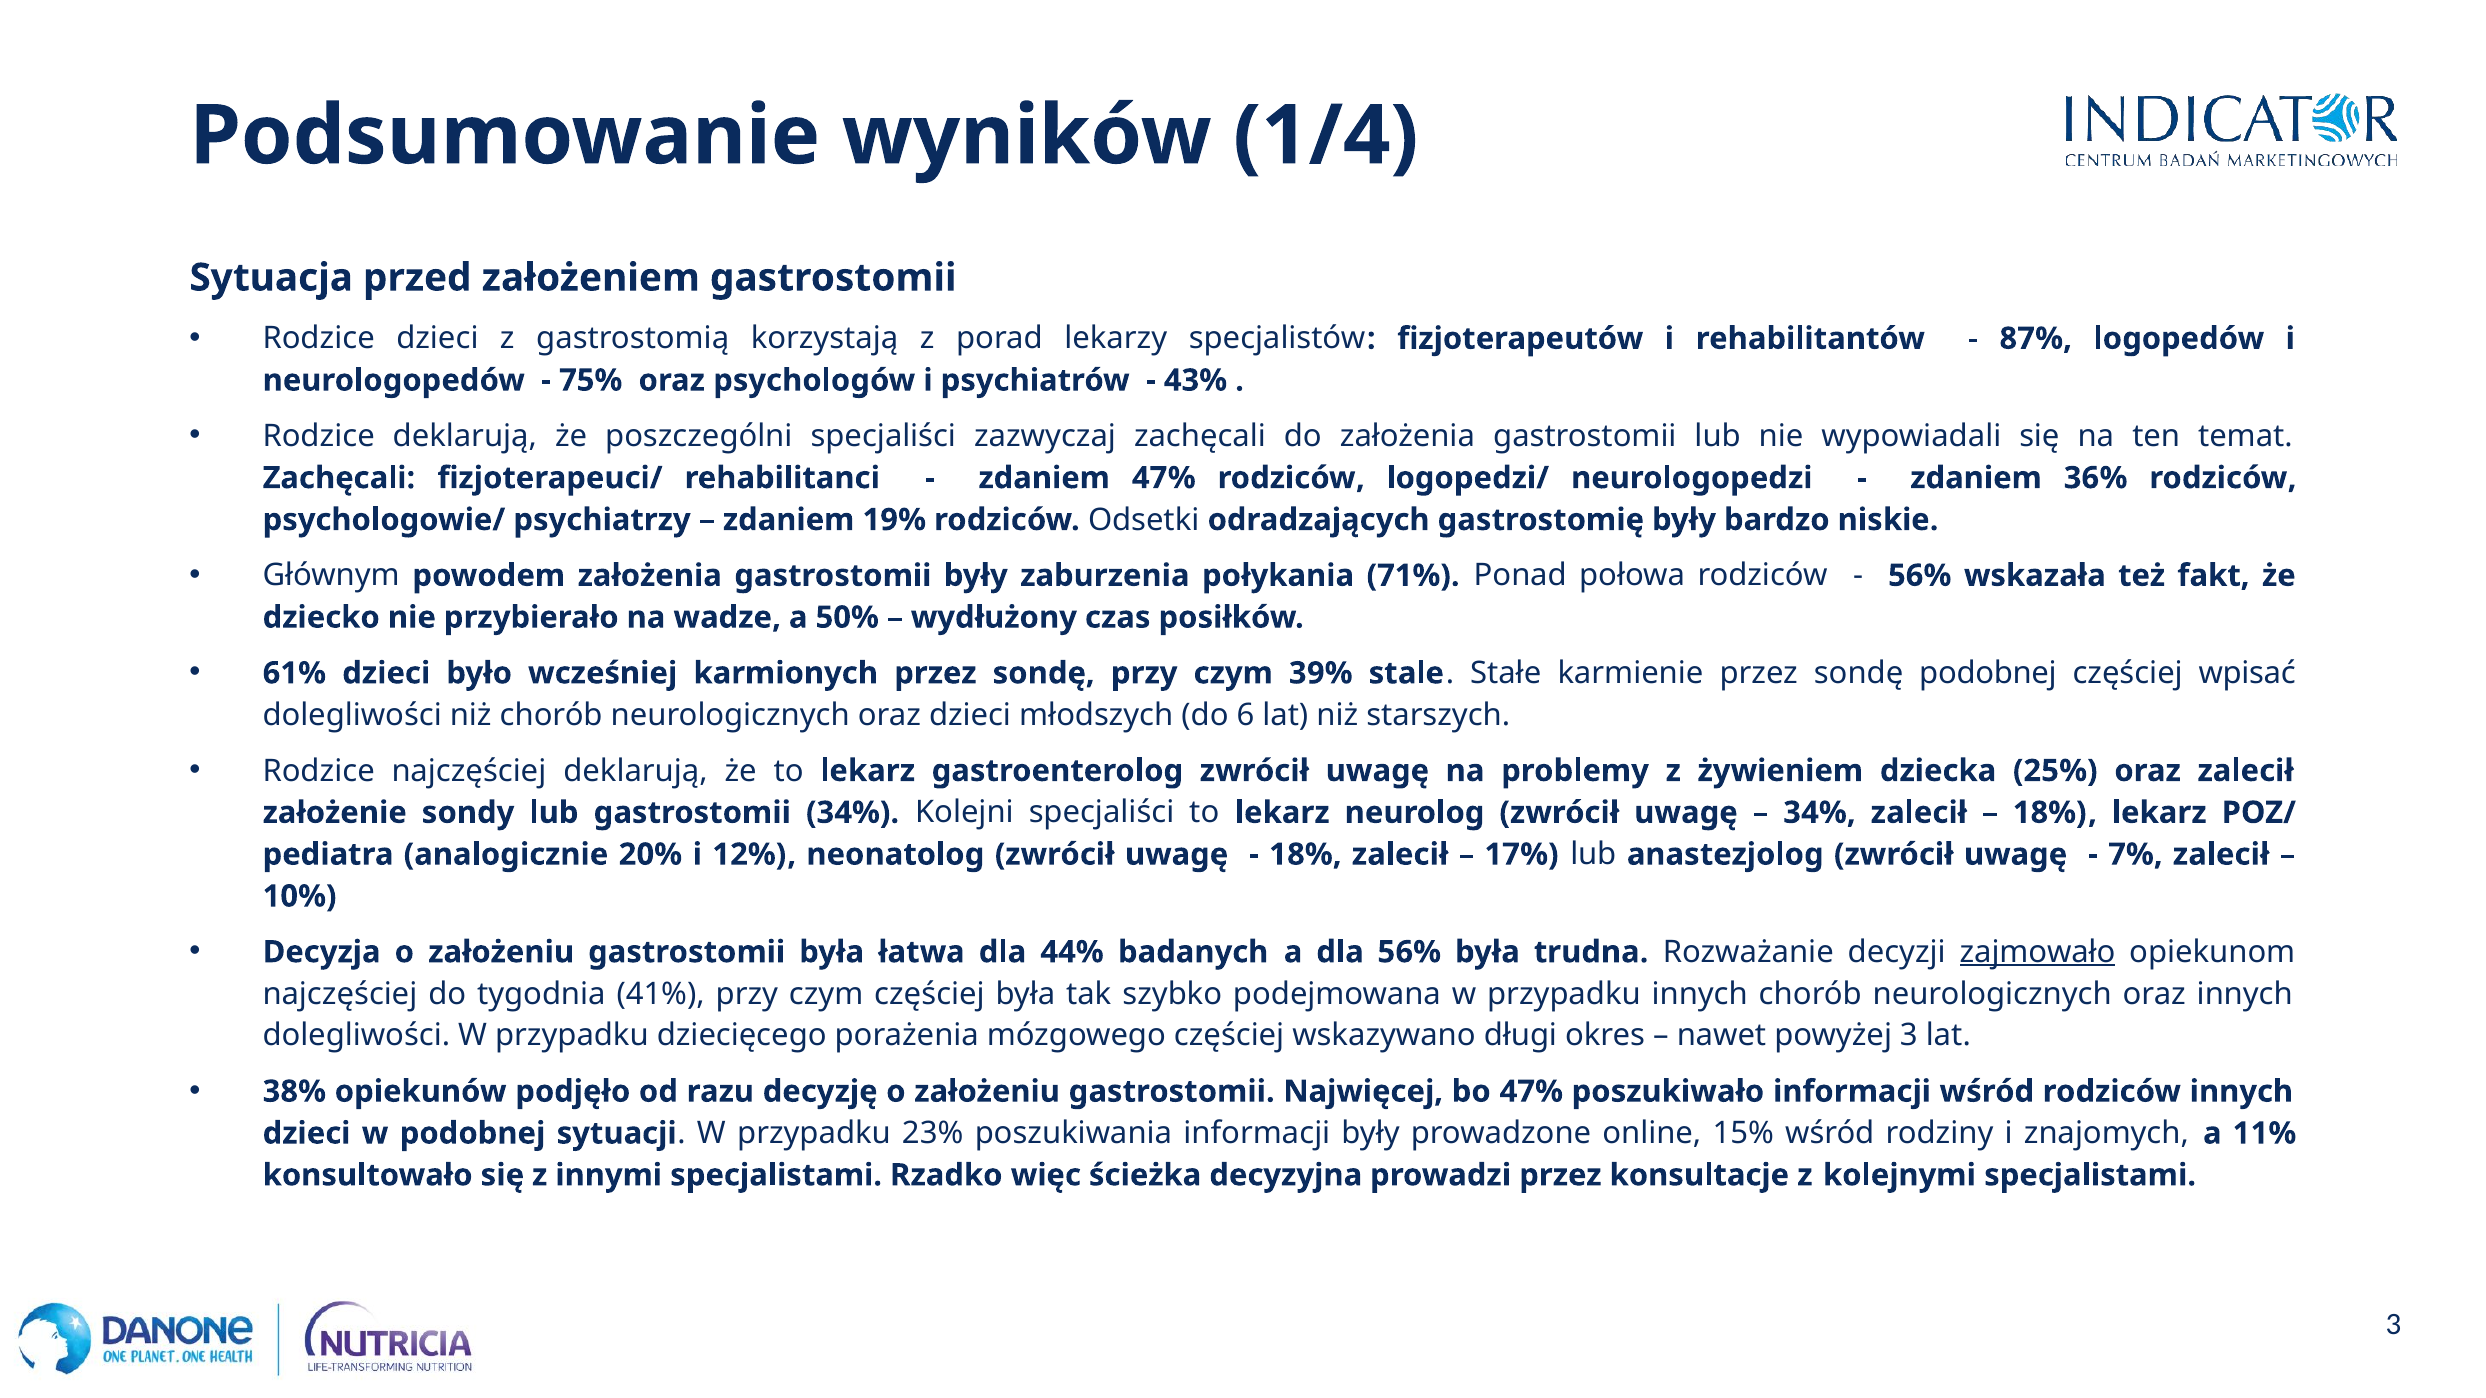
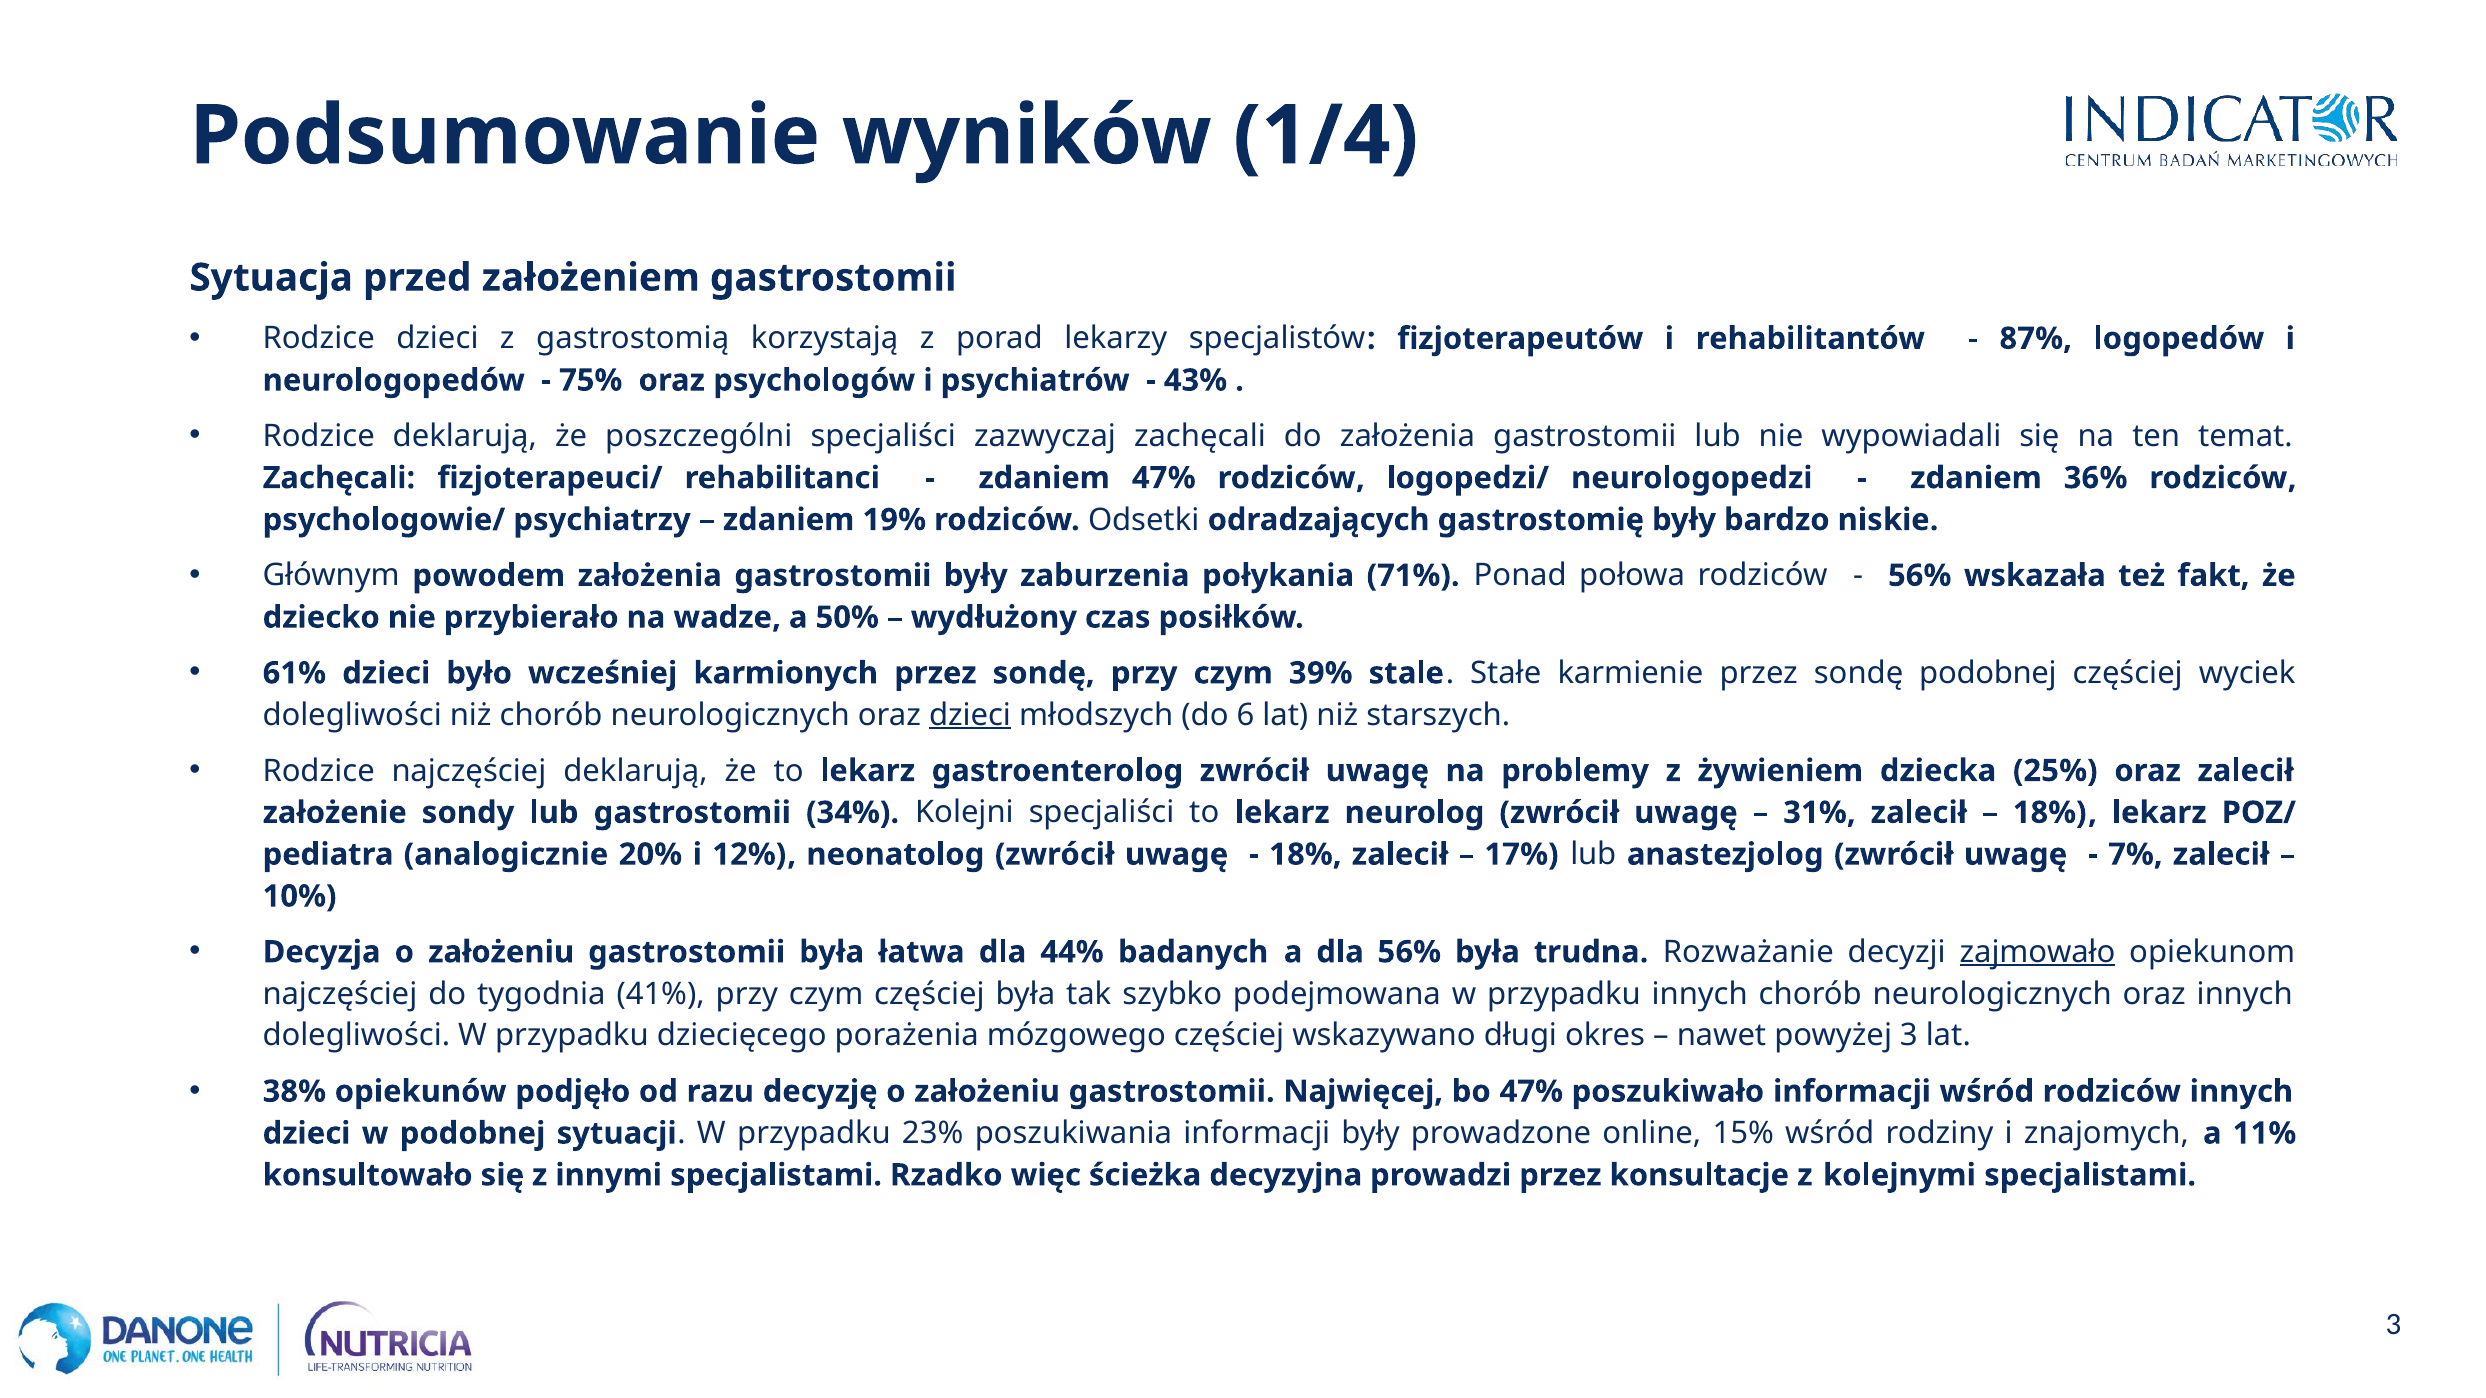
wpisać: wpisać -> wyciek
dzieci at (970, 715) underline: none -> present
34% at (1819, 813): 34% -> 31%
